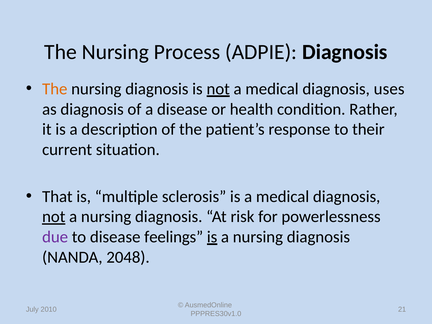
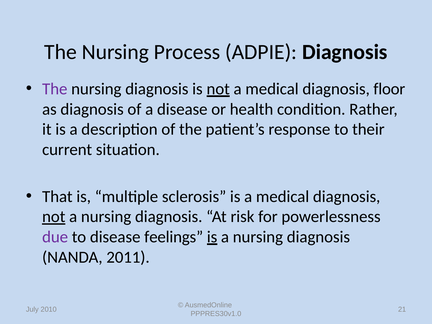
The at (55, 89) colour: orange -> purple
uses: uses -> floor
2048: 2048 -> 2011
